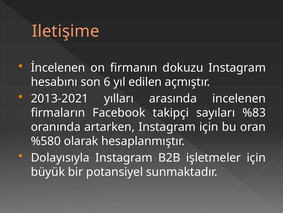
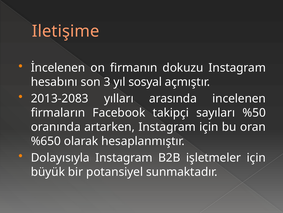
6: 6 -> 3
edilen: edilen -> sosyal
2013-2021: 2013-2021 -> 2013-2083
%83: %83 -> %50
%580: %580 -> %650
